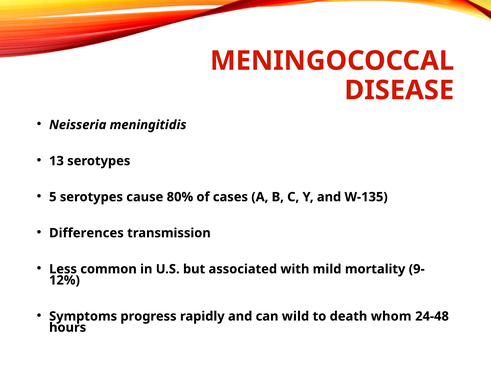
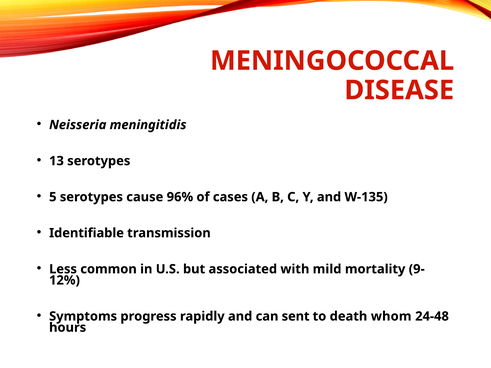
80%: 80% -> 96%
Differences: Differences -> Identifiable
wild: wild -> sent
